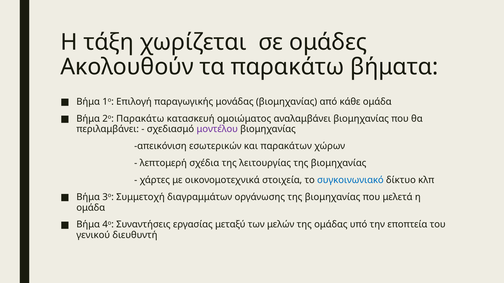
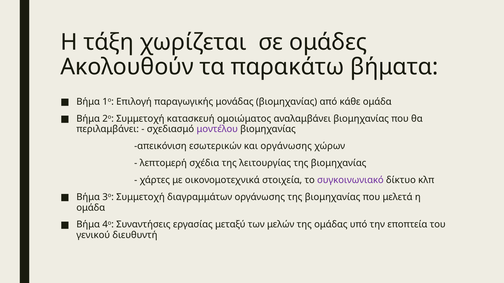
2ο Παρακάτω: Παρακάτω -> Συμμετοχή
και παρακάτων: παρακάτων -> οργάνωσης
συγκοινωνιακό colour: blue -> purple
